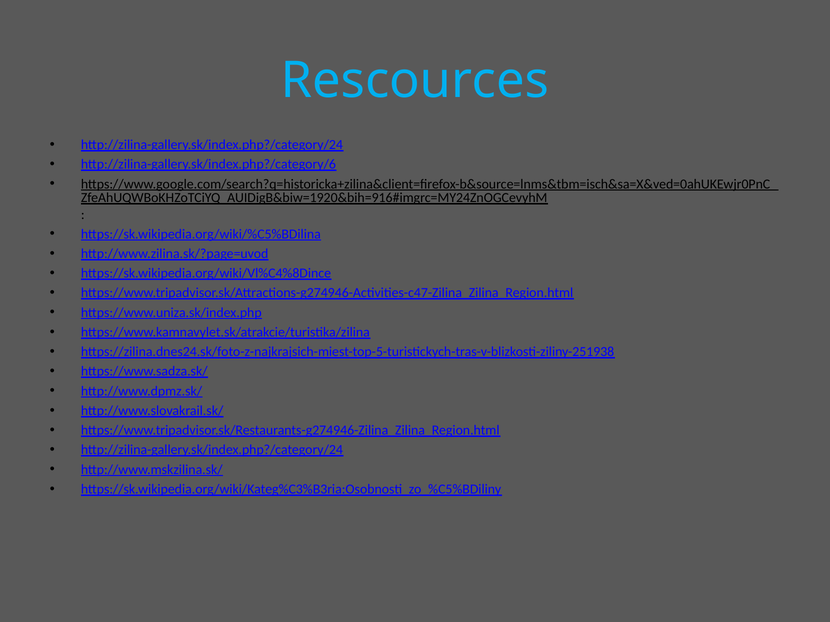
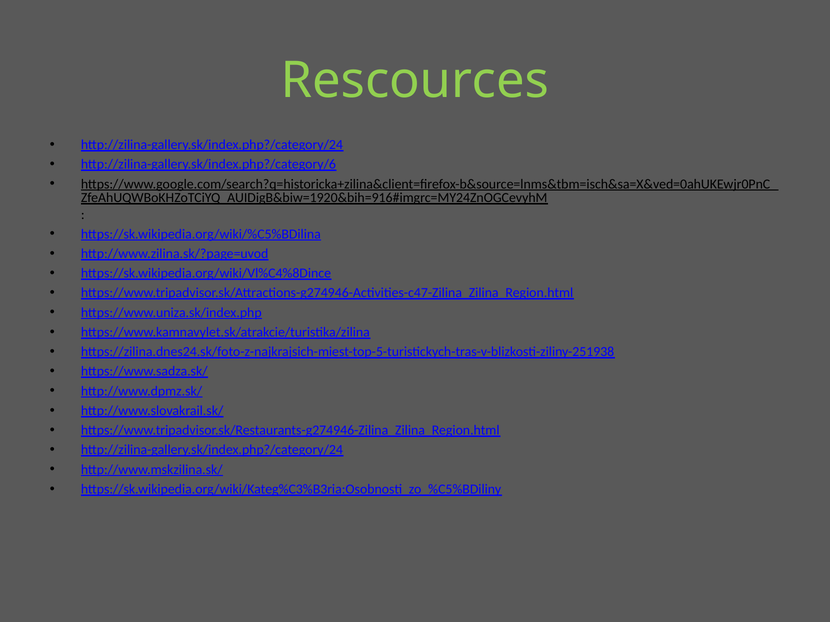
Rescources colour: light blue -> light green
